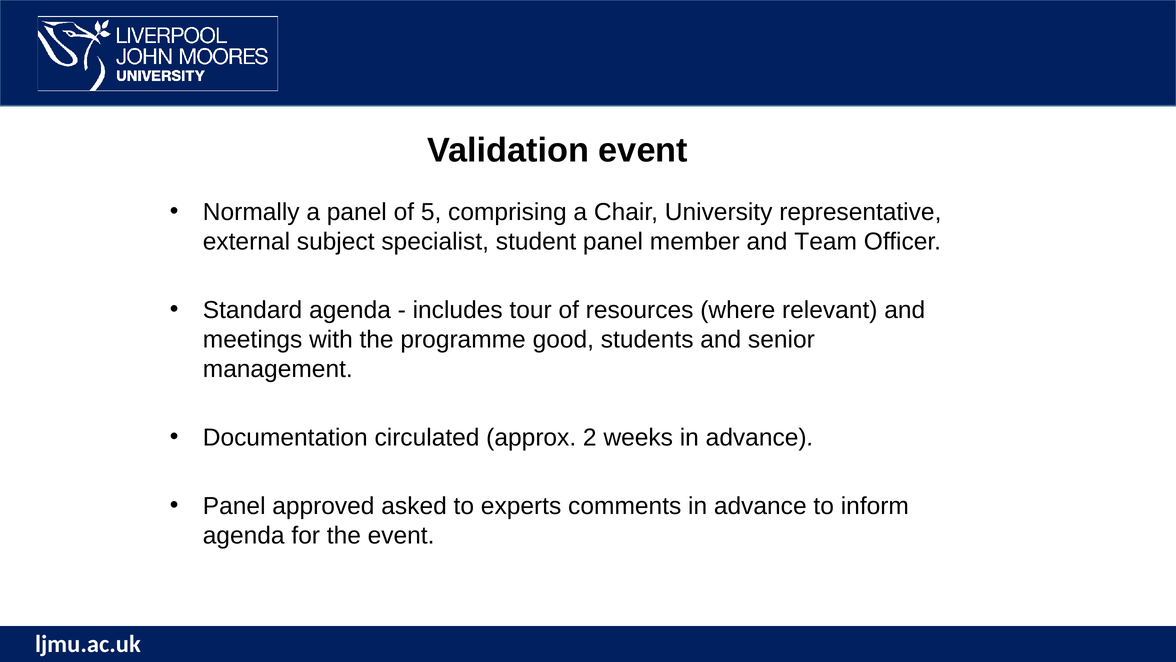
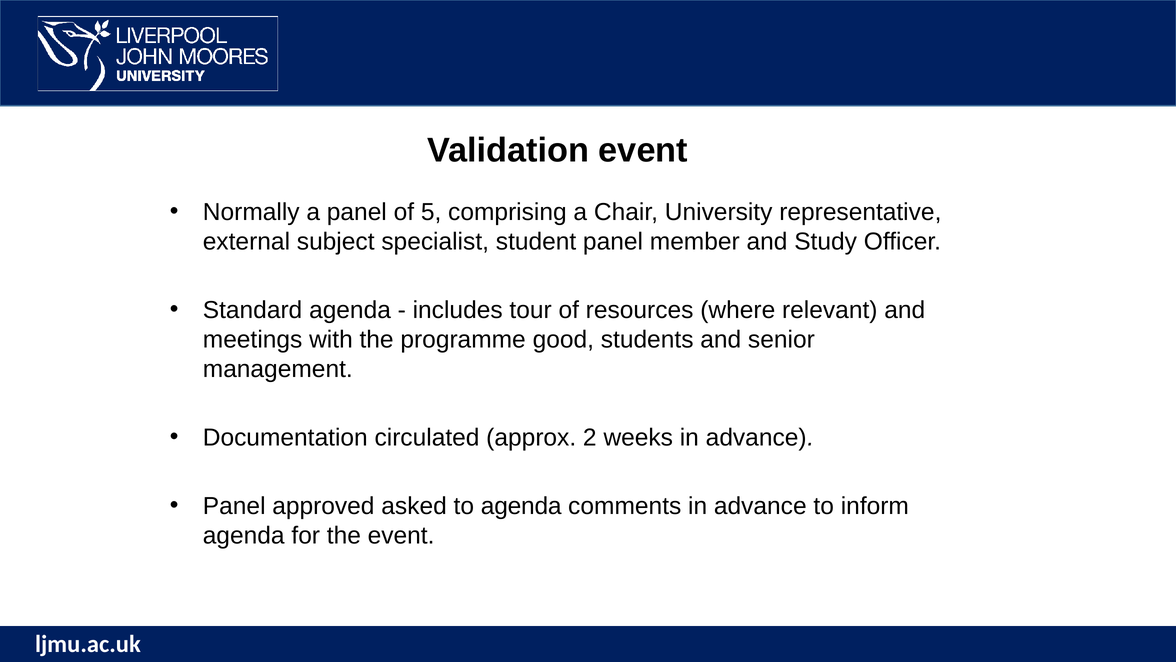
Team: Team -> Study
to experts: experts -> agenda
